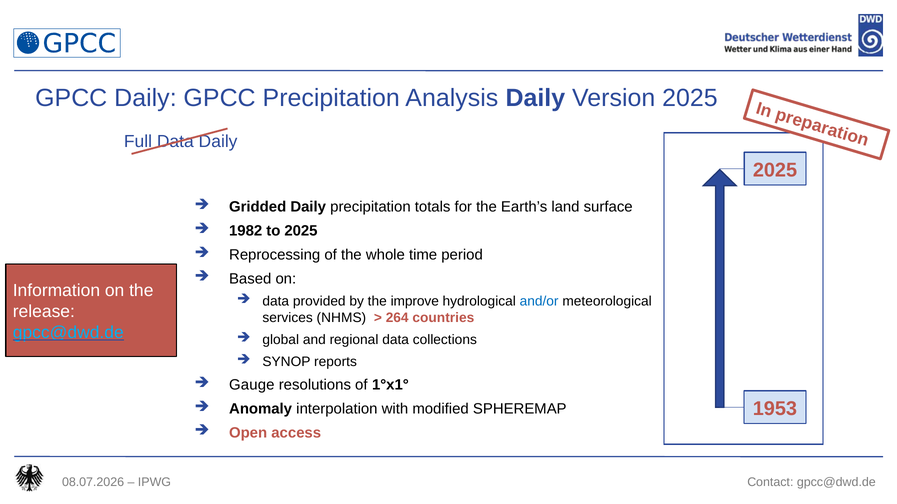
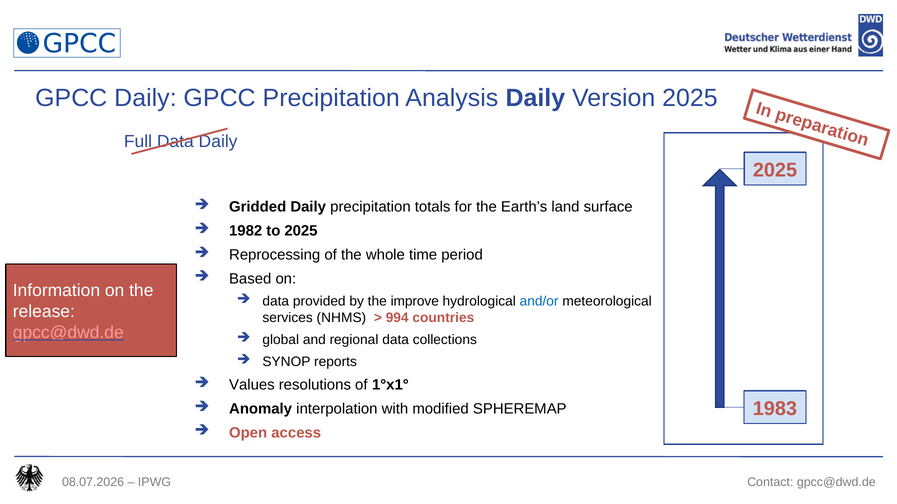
264: 264 -> 994
gpcc@dwd.de at (68, 333) colour: light blue -> pink
Gauge: Gauge -> Values
1953: 1953 -> 1983
